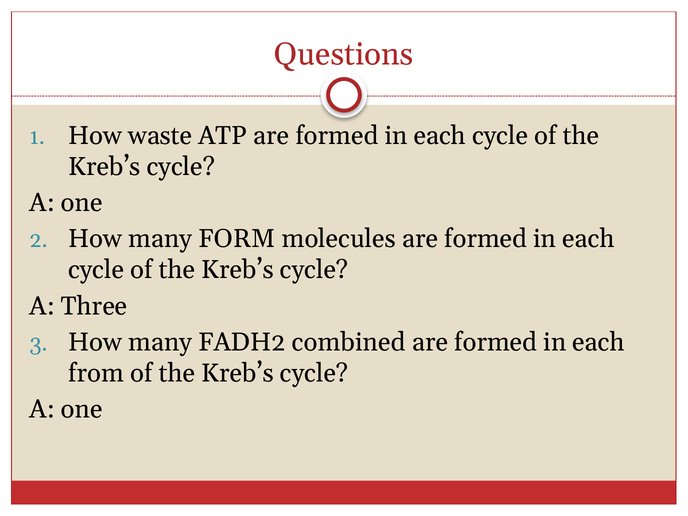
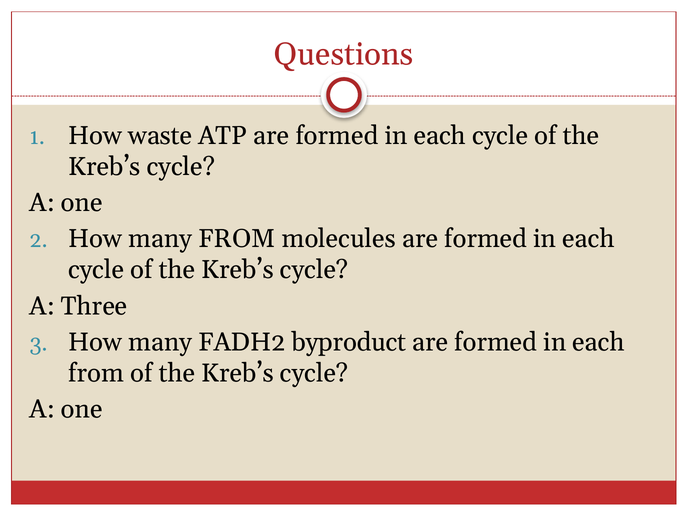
many FORM: FORM -> FROM
combined: combined -> byproduct
